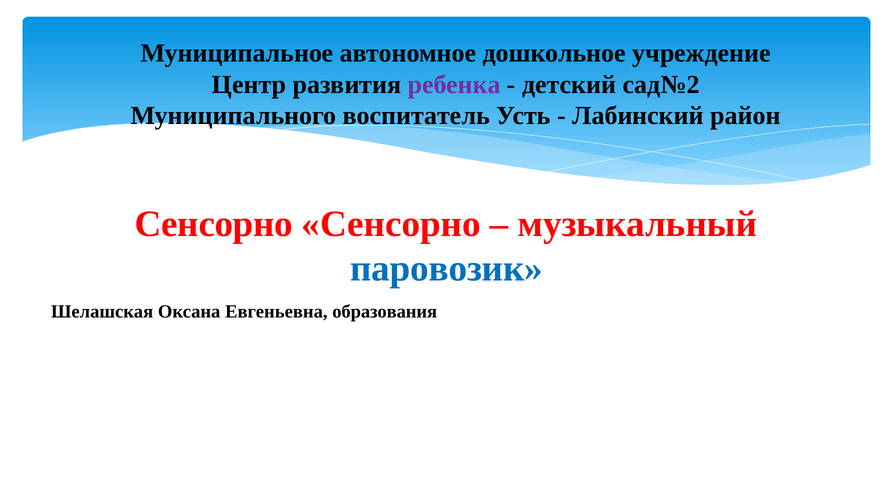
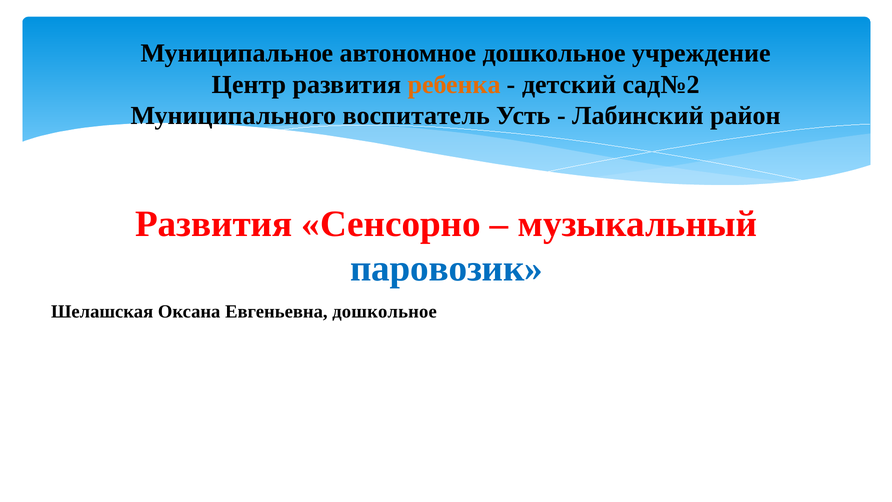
ребенка colour: purple -> orange
Сенсорно at (214, 224): Сенсорно -> Развития
Евгеньевна образования: образования -> дошкольное
